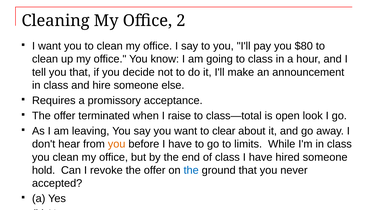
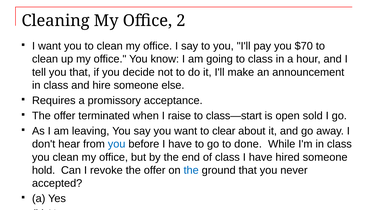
$80: $80 -> $70
class—total: class—total -> class—start
look: look -> sold
you at (117, 144) colour: orange -> blue
limits: limits -> done
